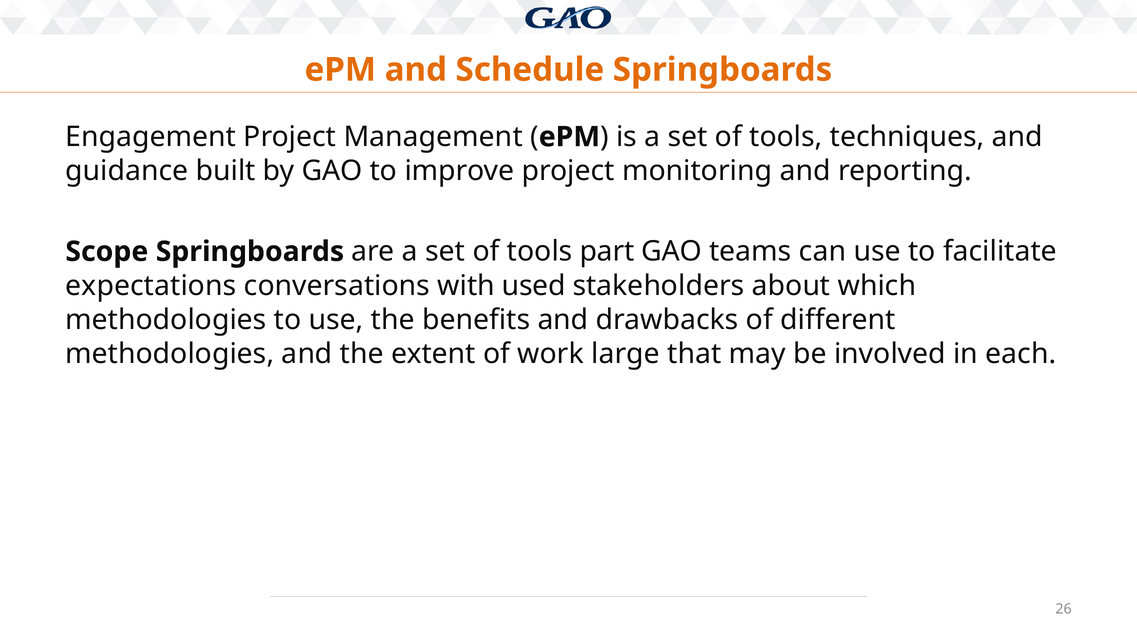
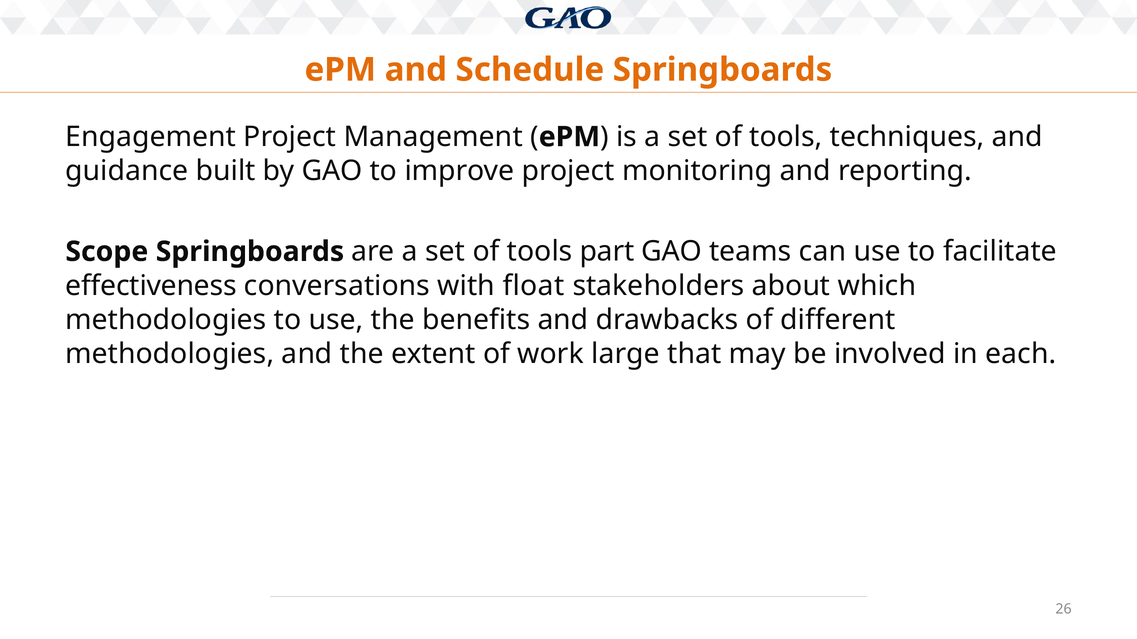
expectations: expectations -> effectiveness
used: used -> float
